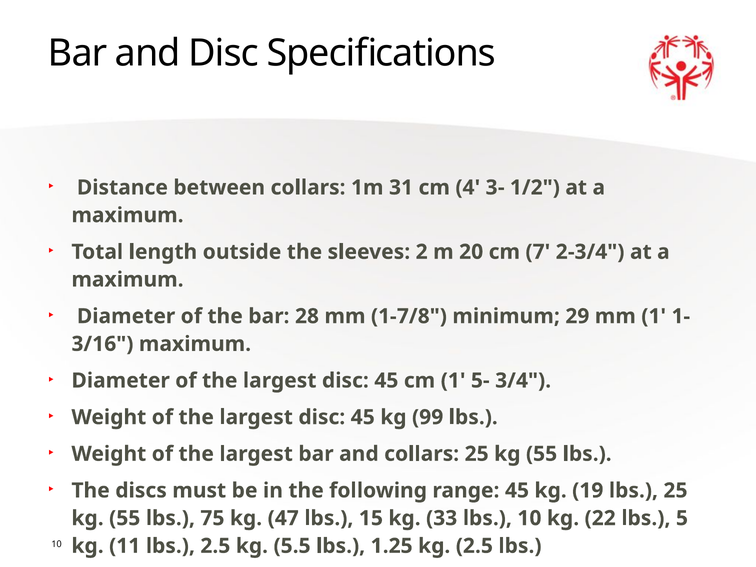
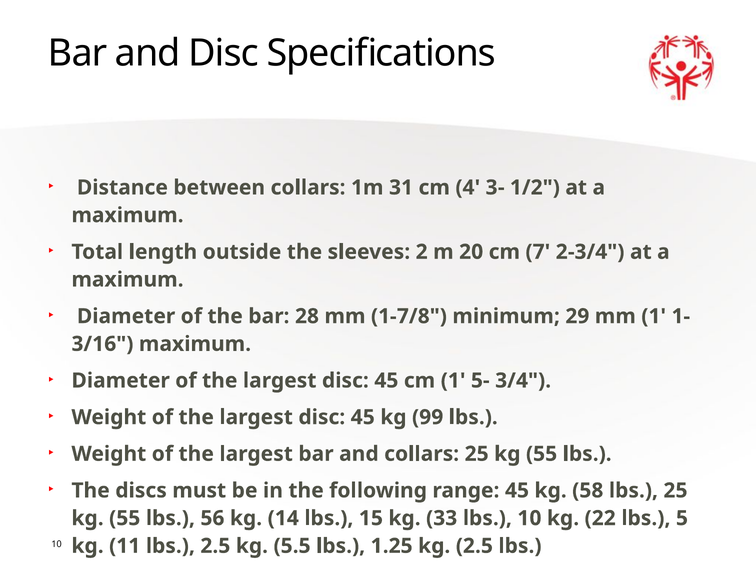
19: 19 -> 58
75: 75 -> 56
47: 47 -> 14
